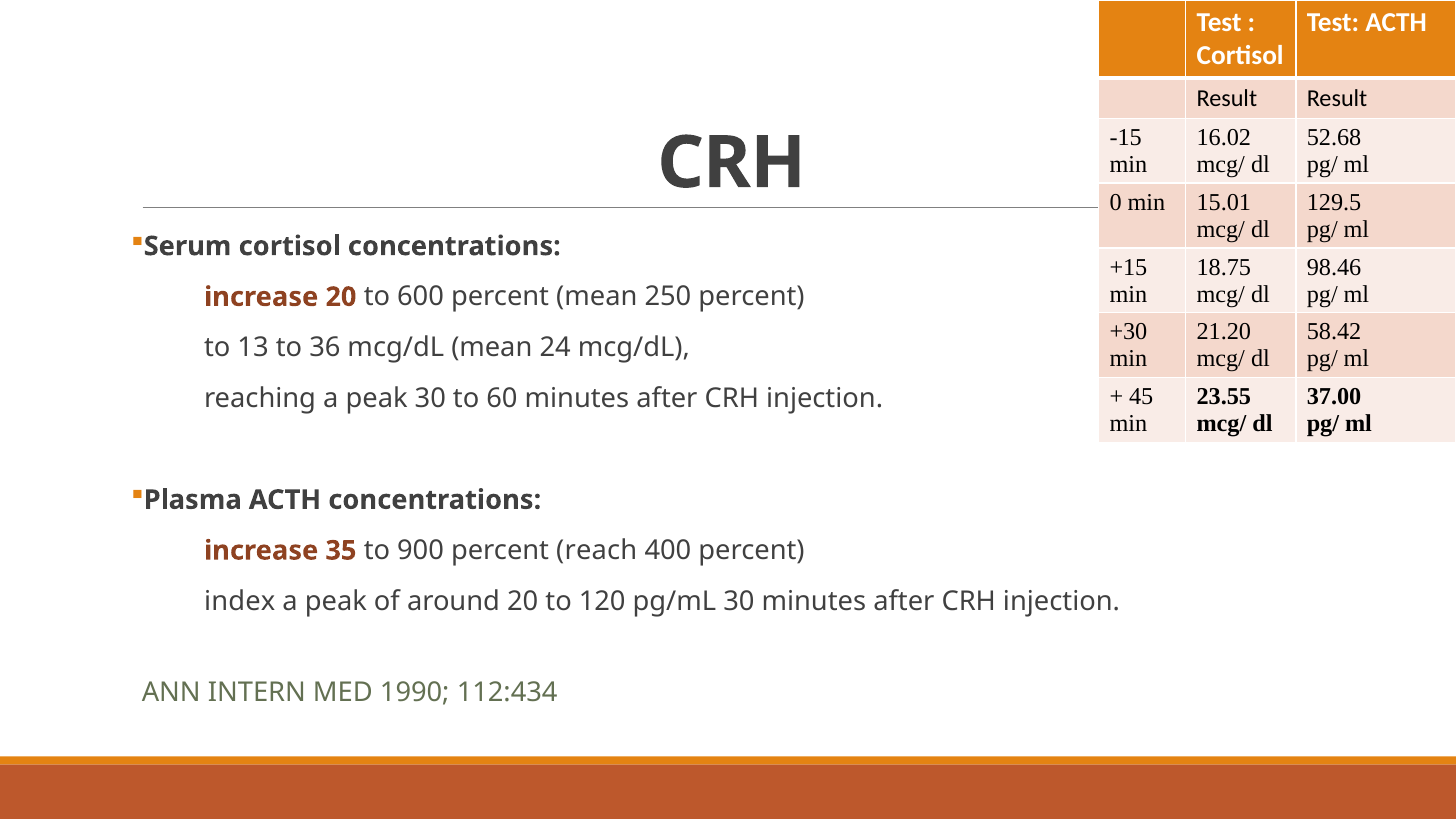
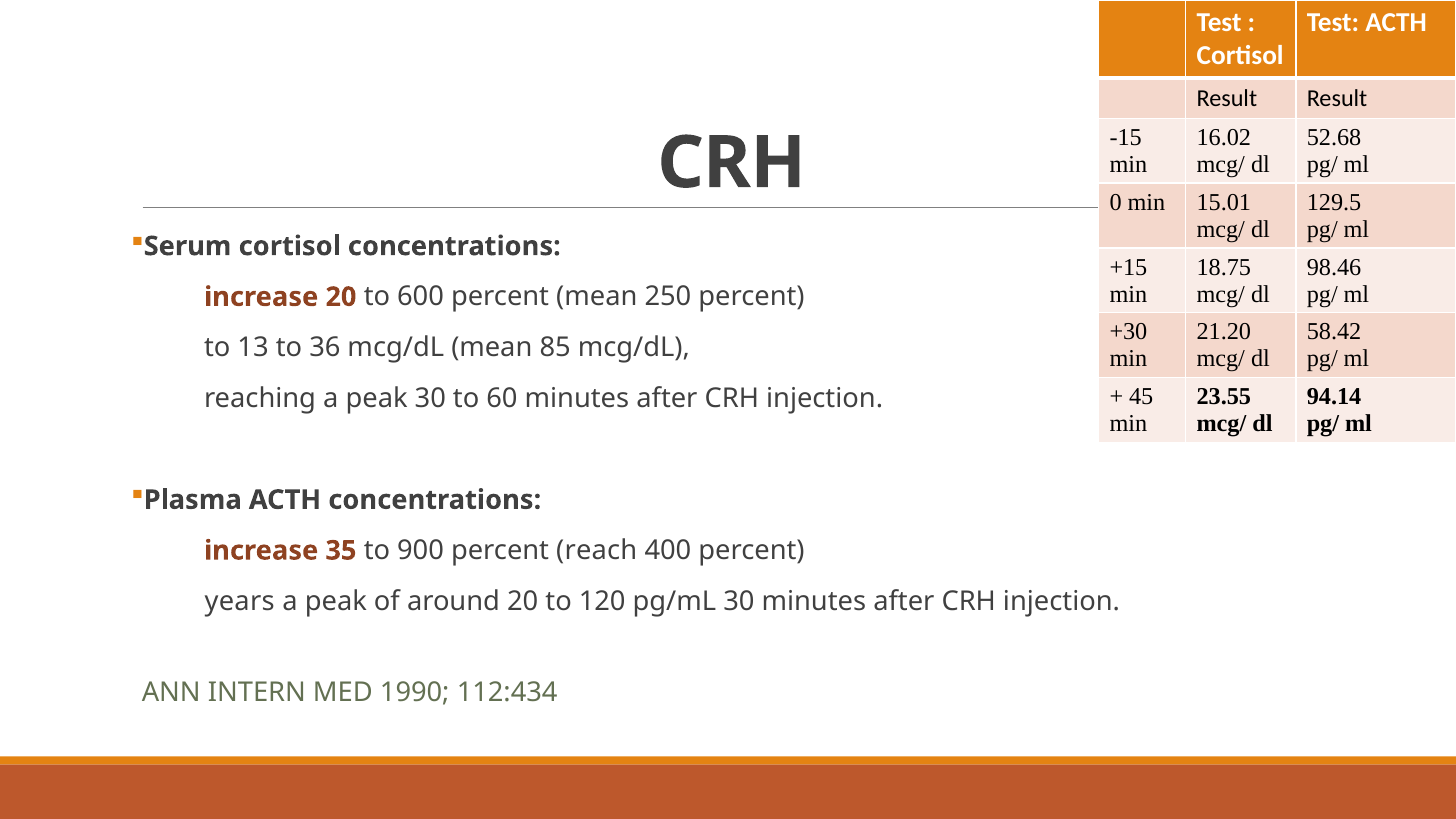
24: 24 -> 85
37.00: 37.00 -> 94.14
index: index -> years
